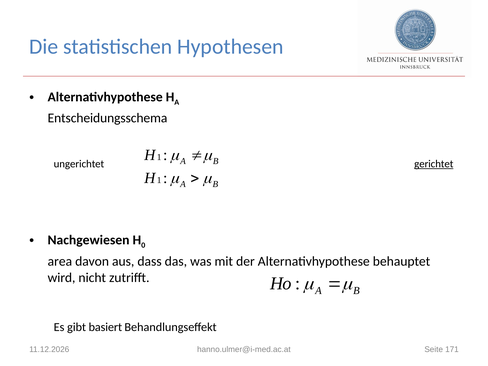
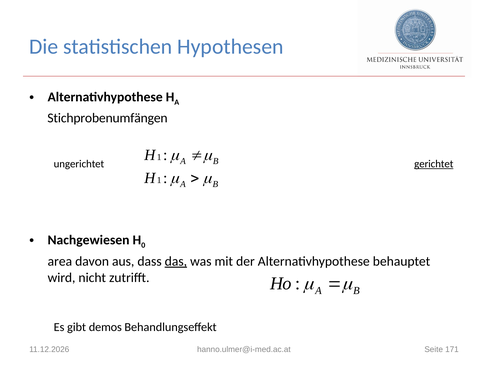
Entscheidungsschema: Entscheidungsschema -> Stichprobenumfängen
das underline: none -> present
basiert: basiert -> demos
